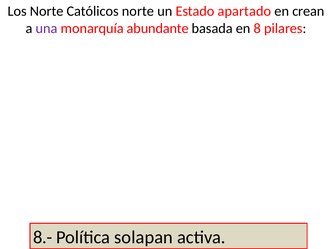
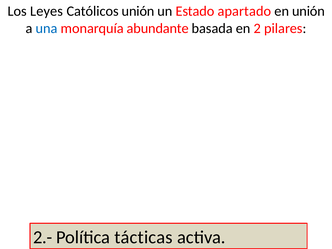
Los Norte: Norte -> Leyes
Católicos norte: norte -> unión
en crean: crean -> unión
una colour: purple -> blue
8: 8 -> 2
8.-: 8.- -> 2.-
solapan: solapan -> tácticas
